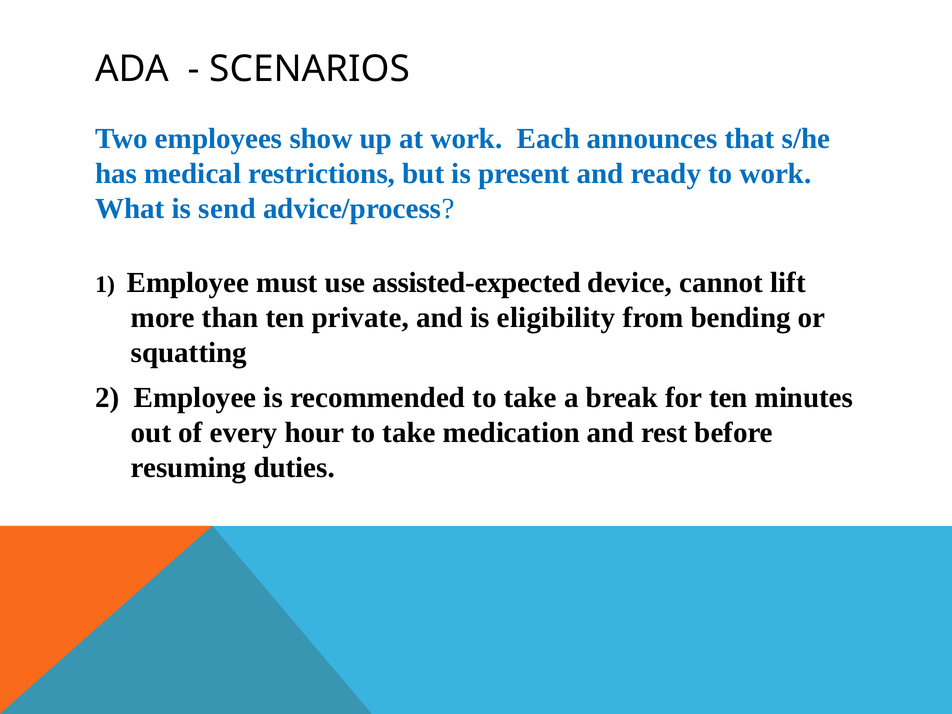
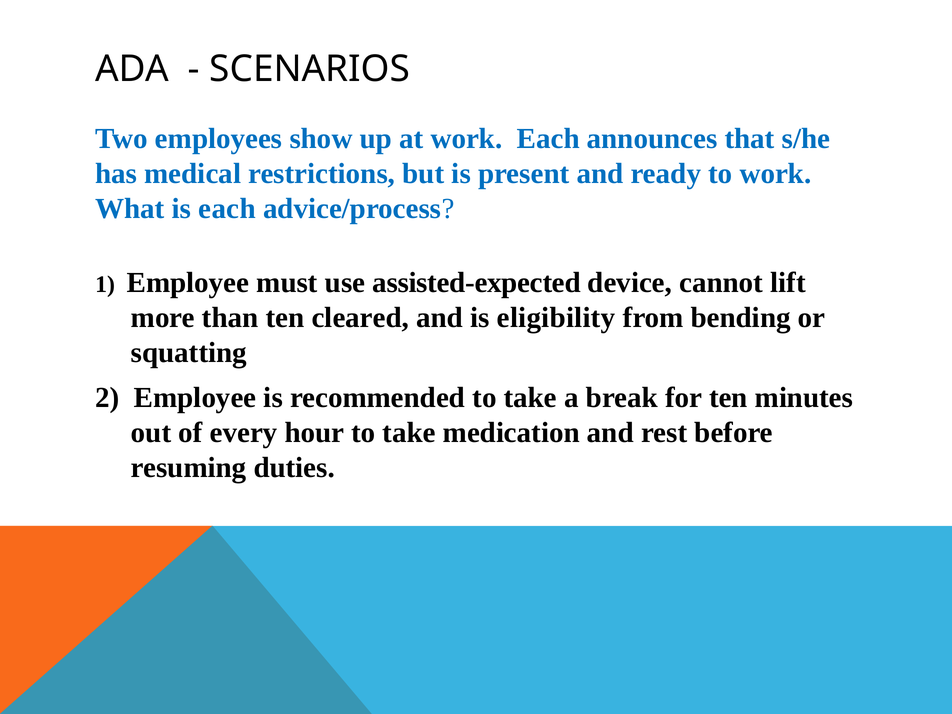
is send: send -> each
private: private -> cleared
